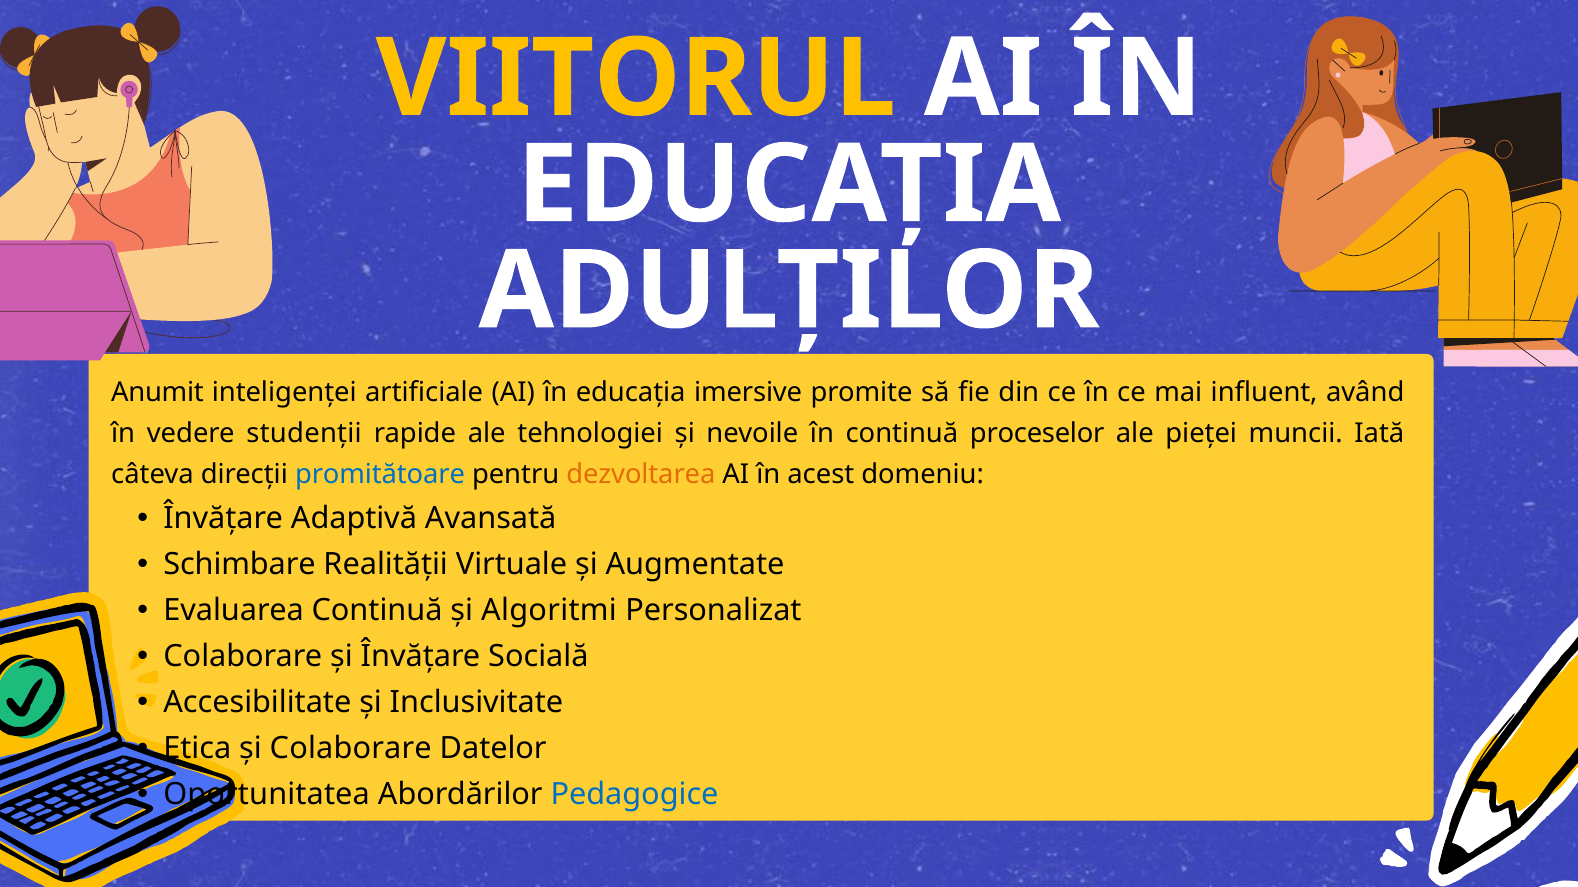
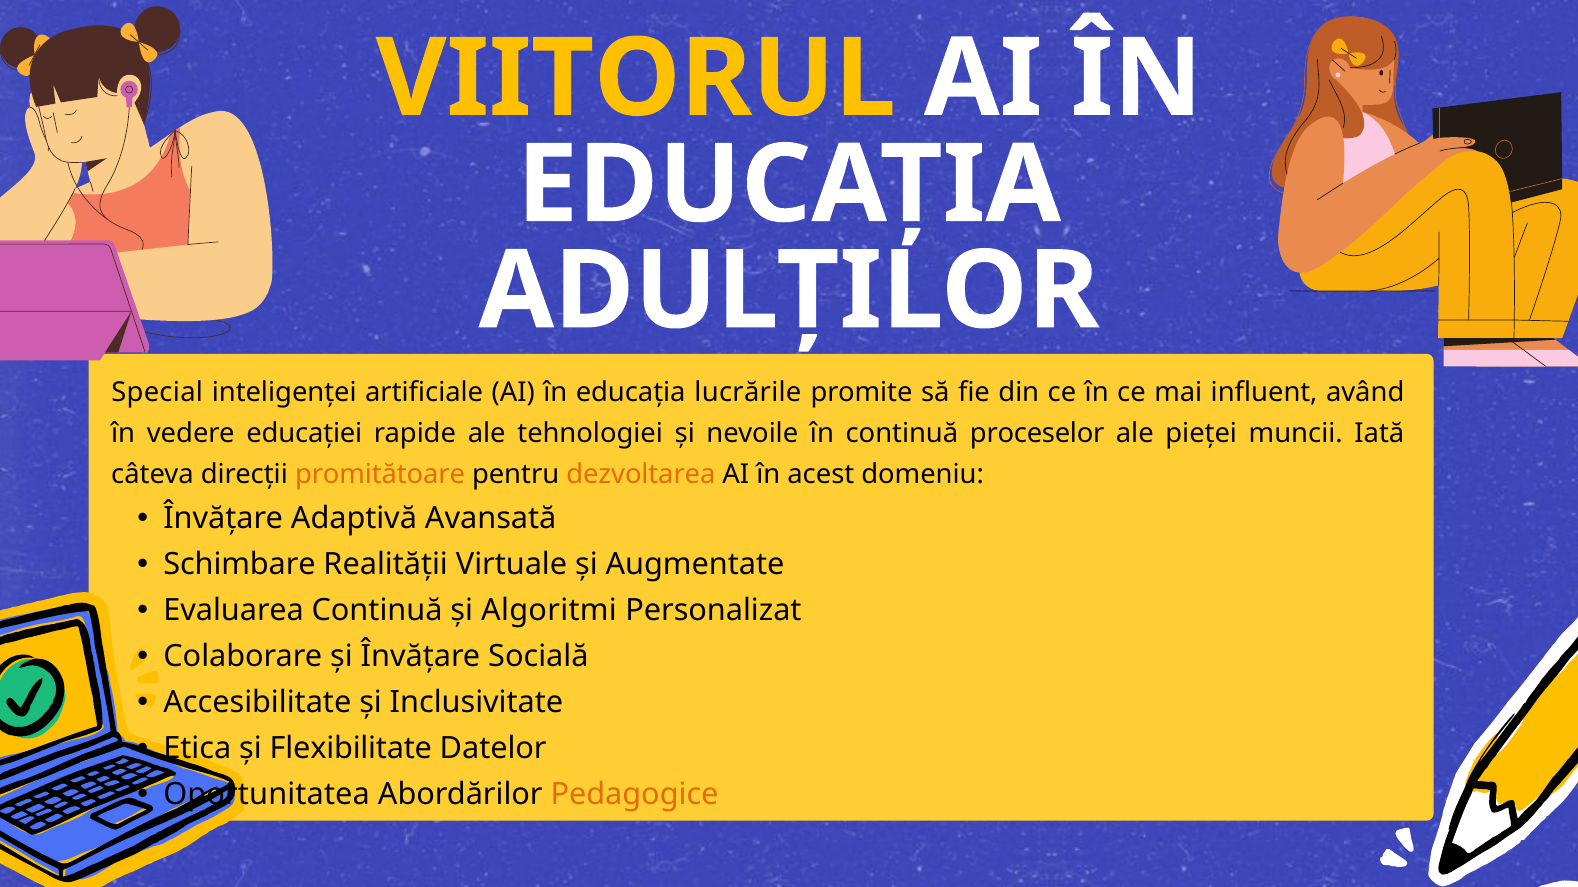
Anumit: Anumit -> Special
imersive: imersive -> lucrările
studenții: studenții -> educației
promitătoare colour: blue -> orange
și Colaborare: Colaborare -> Flexibilitate
Pedagogice colour: blue -> orange
